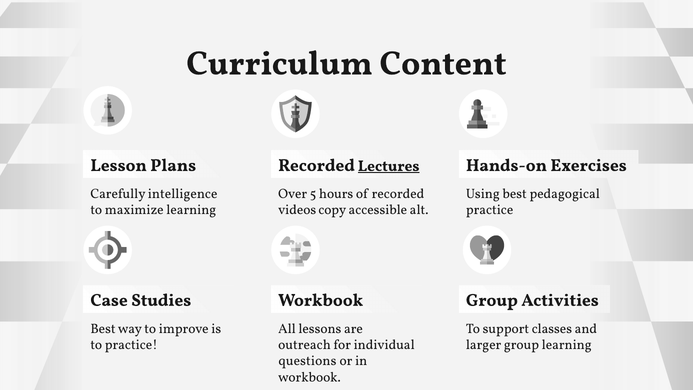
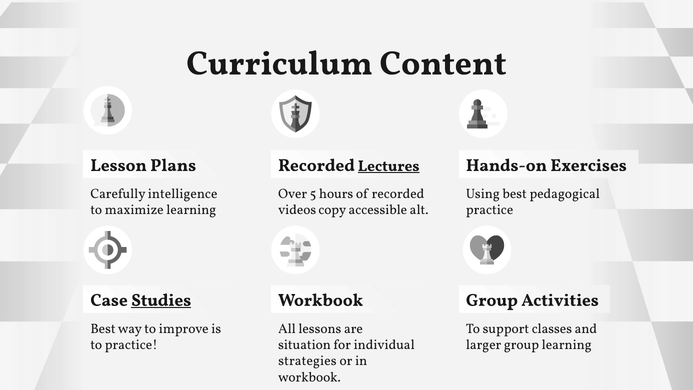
Studies underline: none -> present
outreach: outreach -> situation
questions: questions -> strategies
